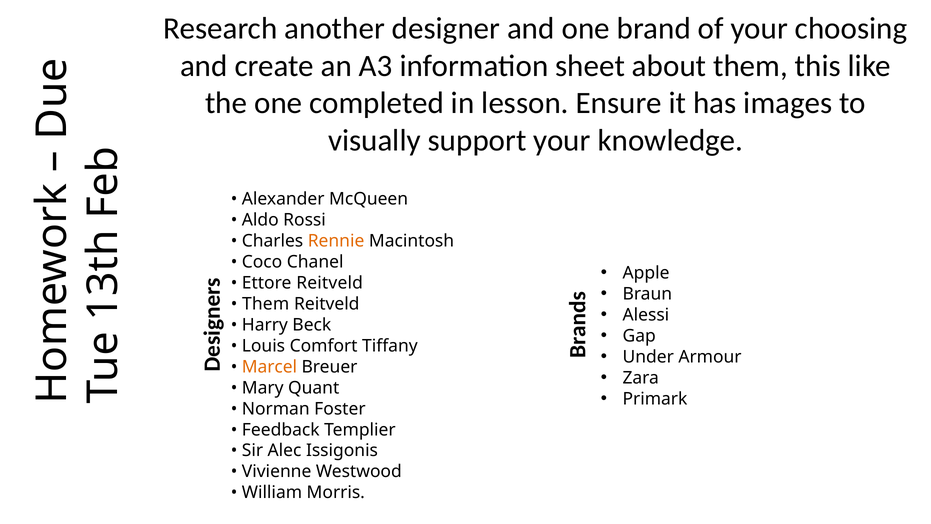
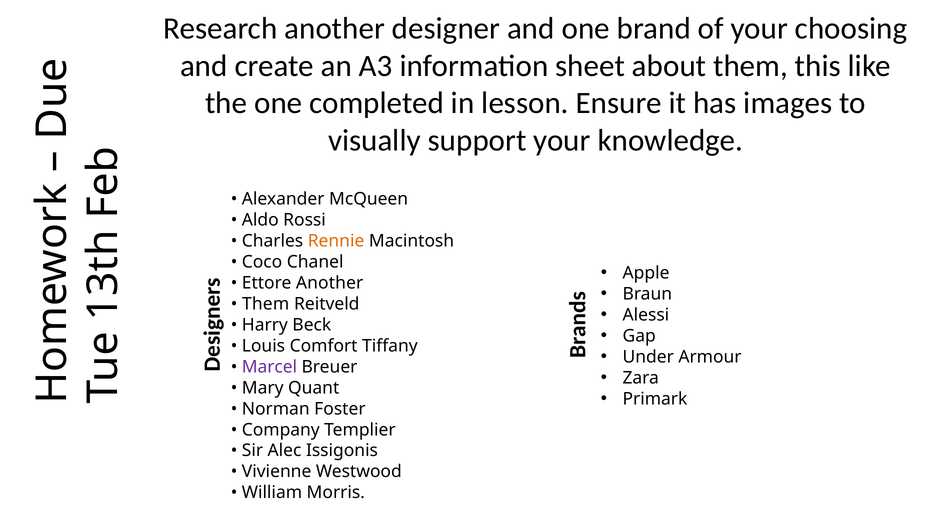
Ettore Reitveld: Reitveld -> Another
Marcel colour: orange -> purple
Feedback: Feedback -> Company
